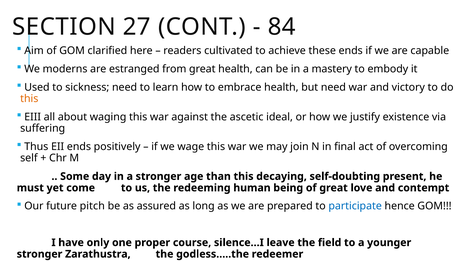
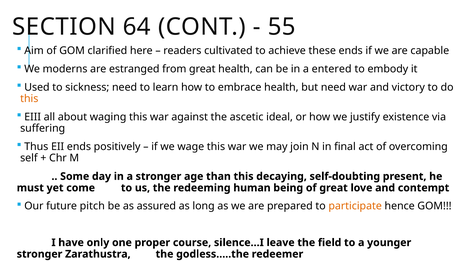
27: 27 -> 64
84: 84 -> 55
mastery: mastery -> entered
participate colour: blue -> orange
